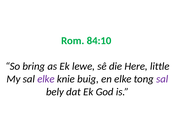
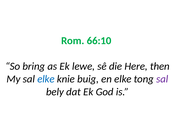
84:10: 84:10 -> 66:10
little: little -> then
elke at (46, 79) colour: purple -> blue
